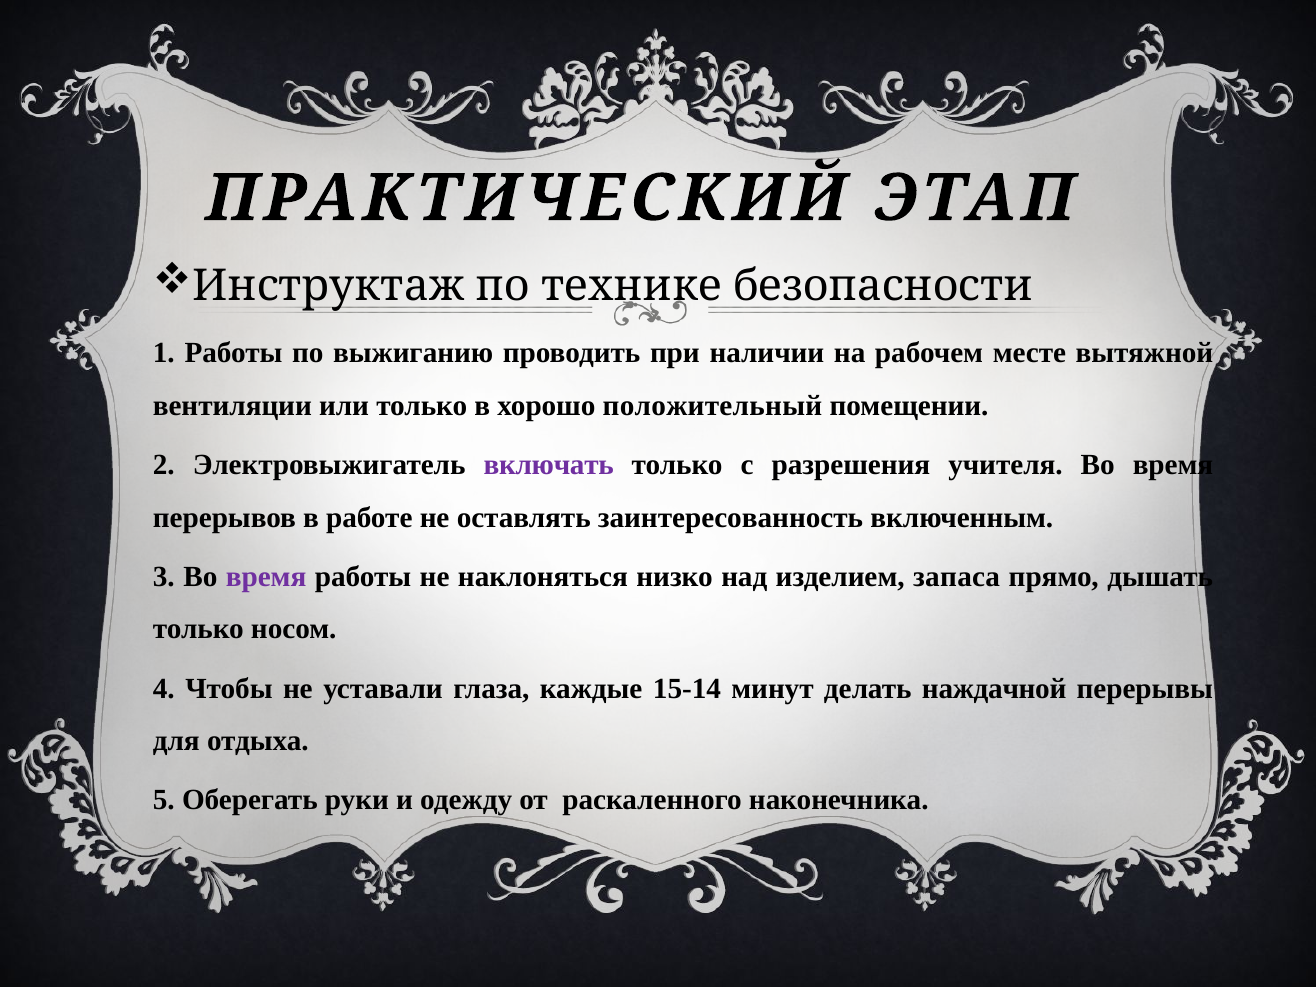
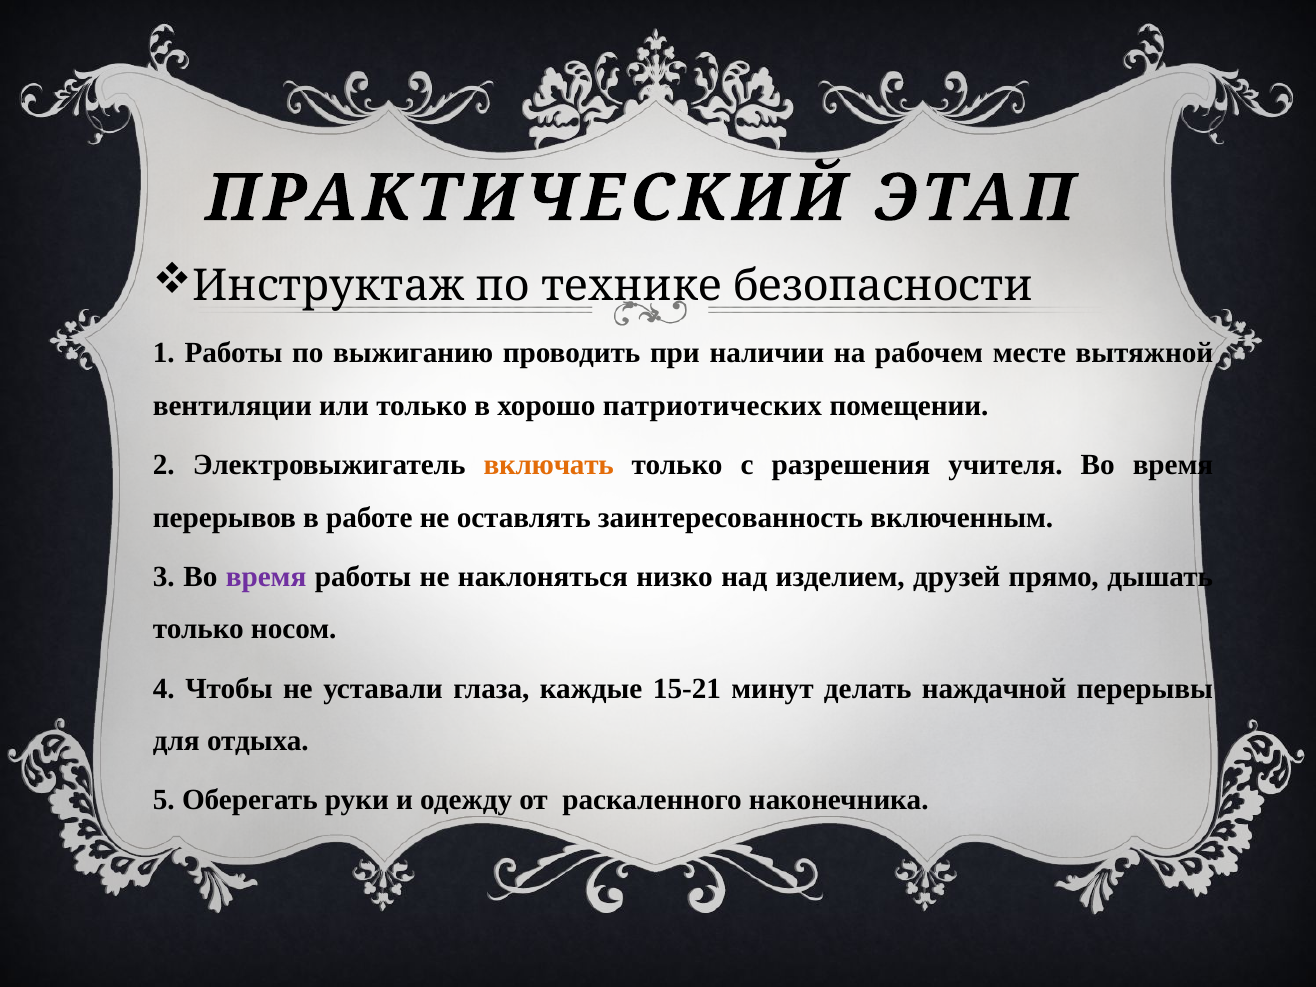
положительный: положительный -> патриотических
включать colour: purple -> orange
запаса: запаса -> друзей
15-14: 15-14 -> 15-21
